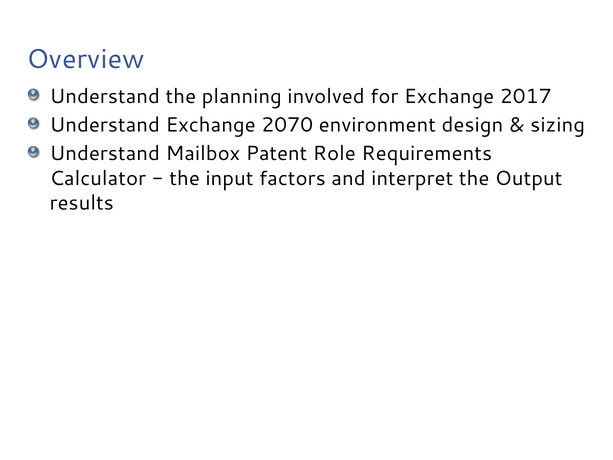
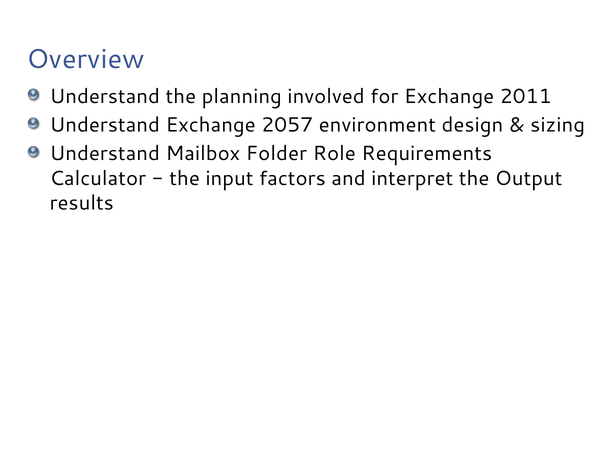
2017: 2017 -> 2011
2070: 2070 -> 2057
Patent: Patent -> Folder
